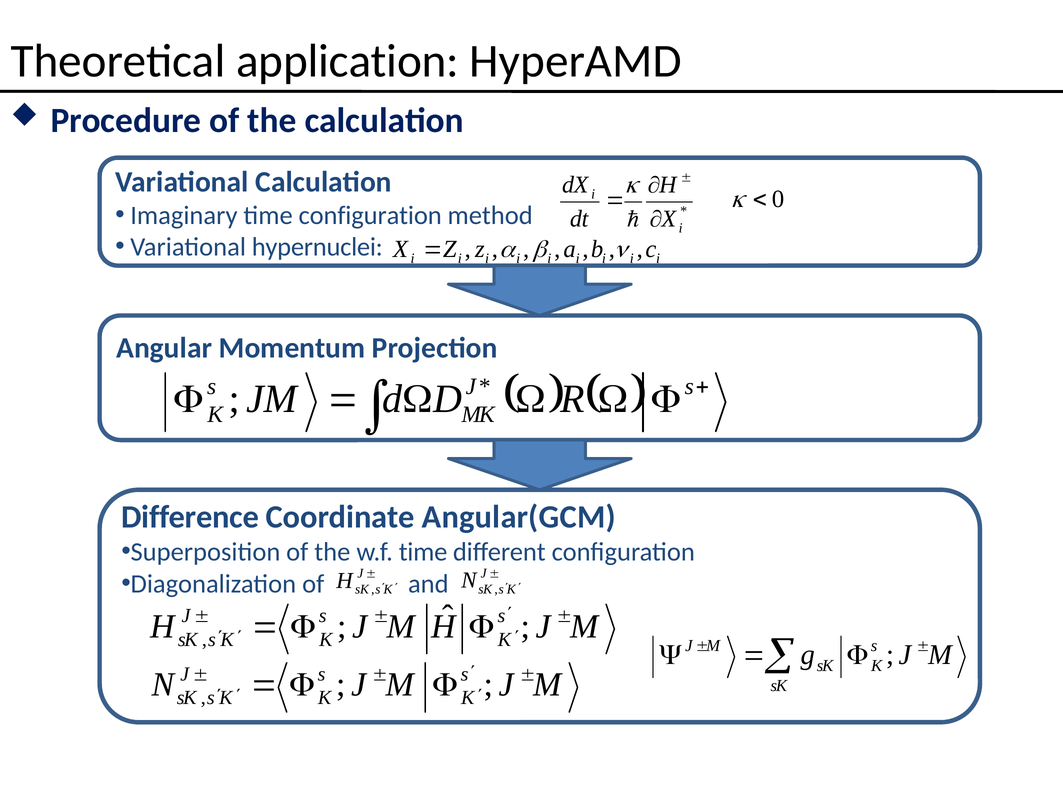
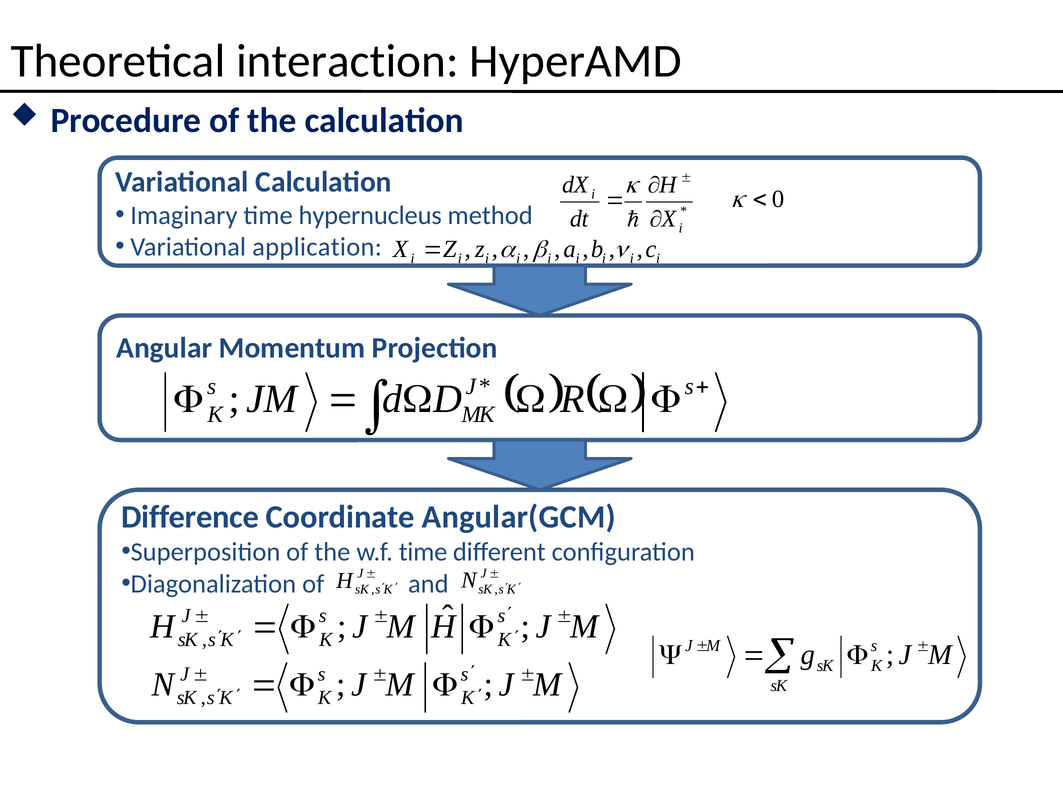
application: application -> interaction
time configuration: configuration -> hypernucleus
hypernuclei: hypernuclei -> application
